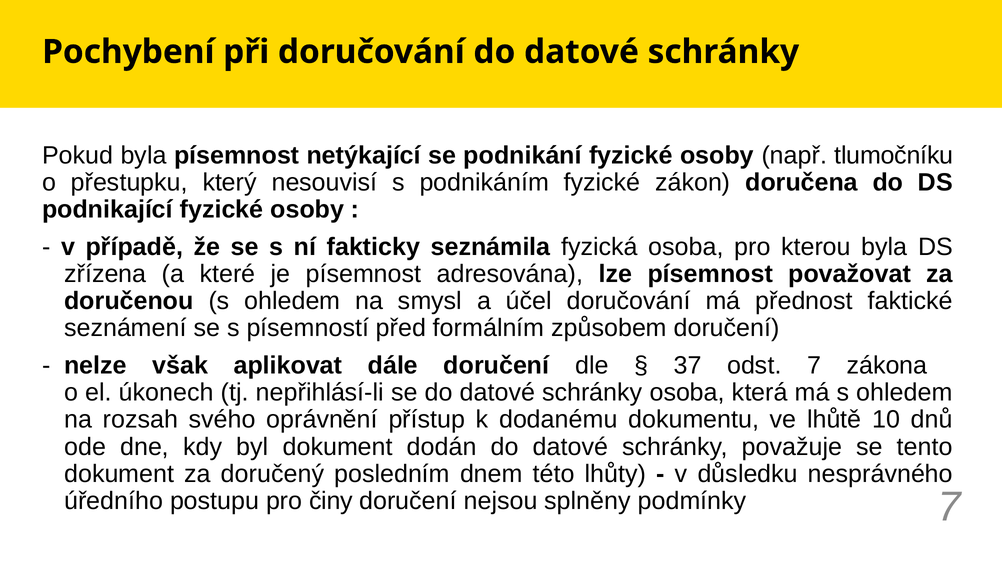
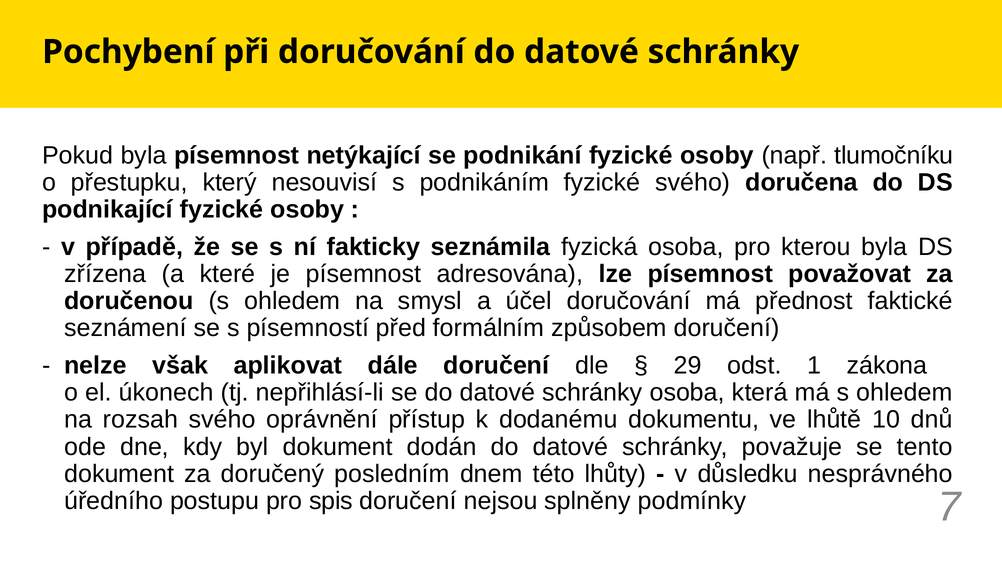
fyzické zákon: zákon -> svého
37: 37 -> 29
odst 7: 7 -> 1
činy: činy -> spis
